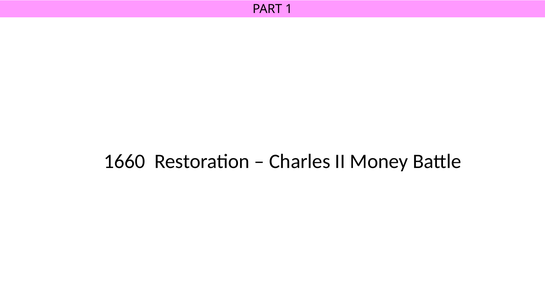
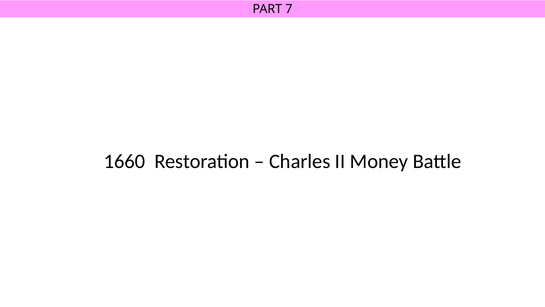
1: 1 -> 7
